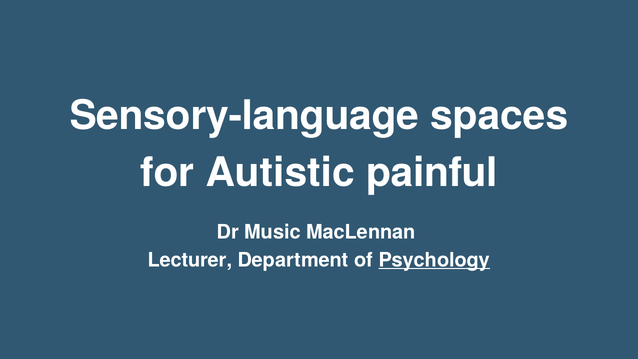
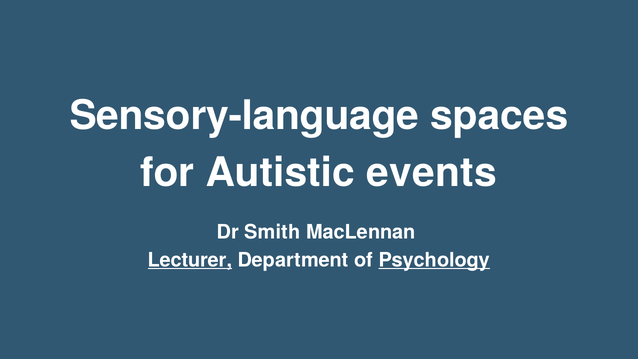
painful: painful -> events
Music: Music -> Smith
Lecturer underline: none -> present
